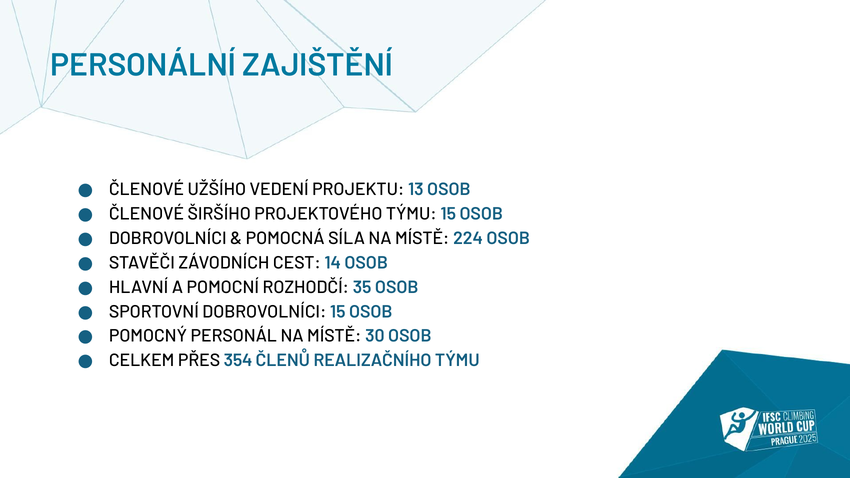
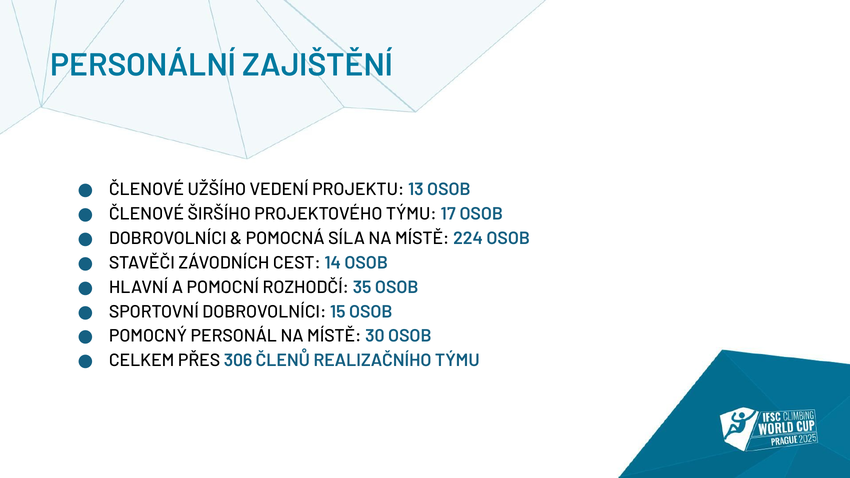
TÝMU 15: 15 -> 17
354: 354 -> 306
